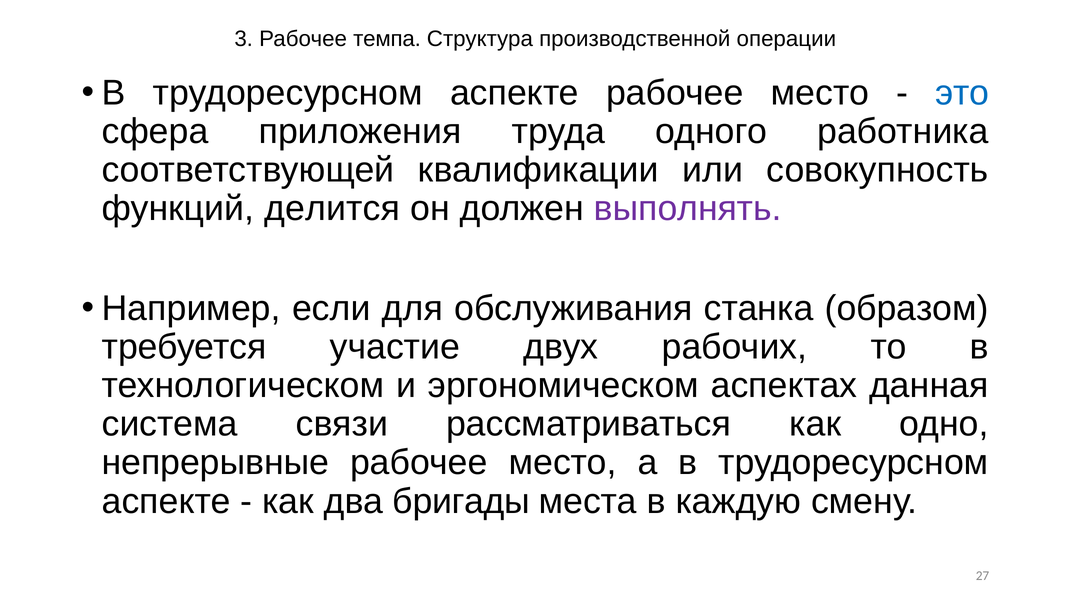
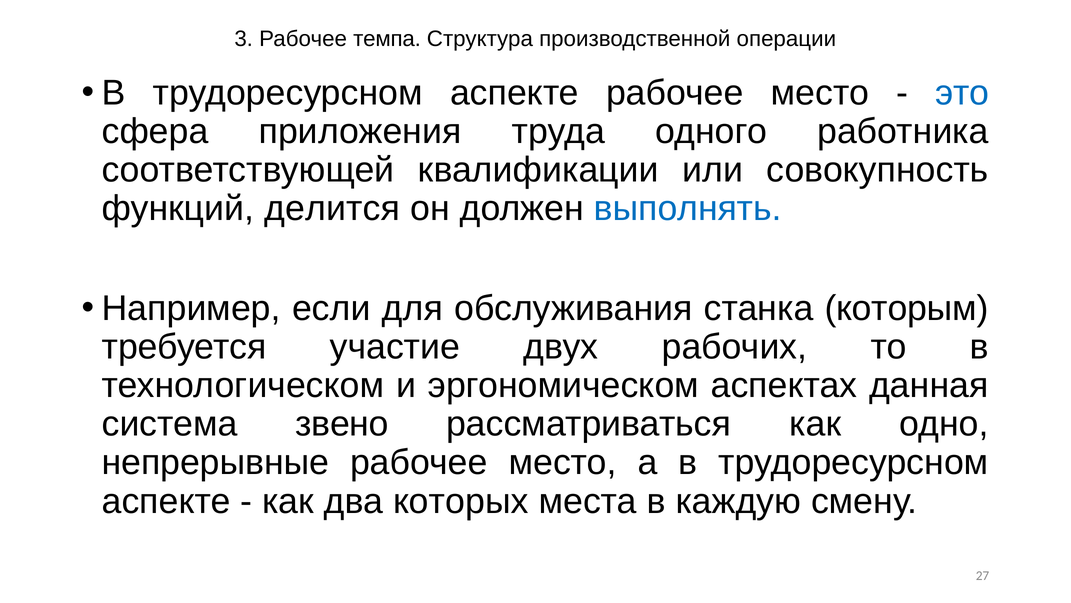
выполнять colour: purple -> blue
образом: образом -> которым
связи: связи -> звено
бригады: бригады -> которых
